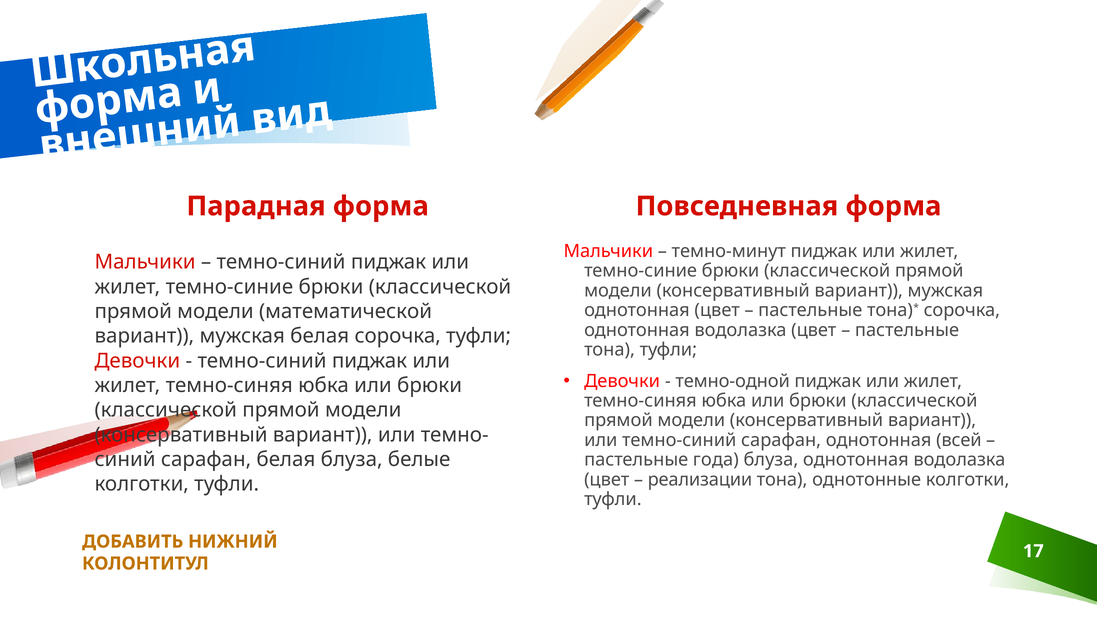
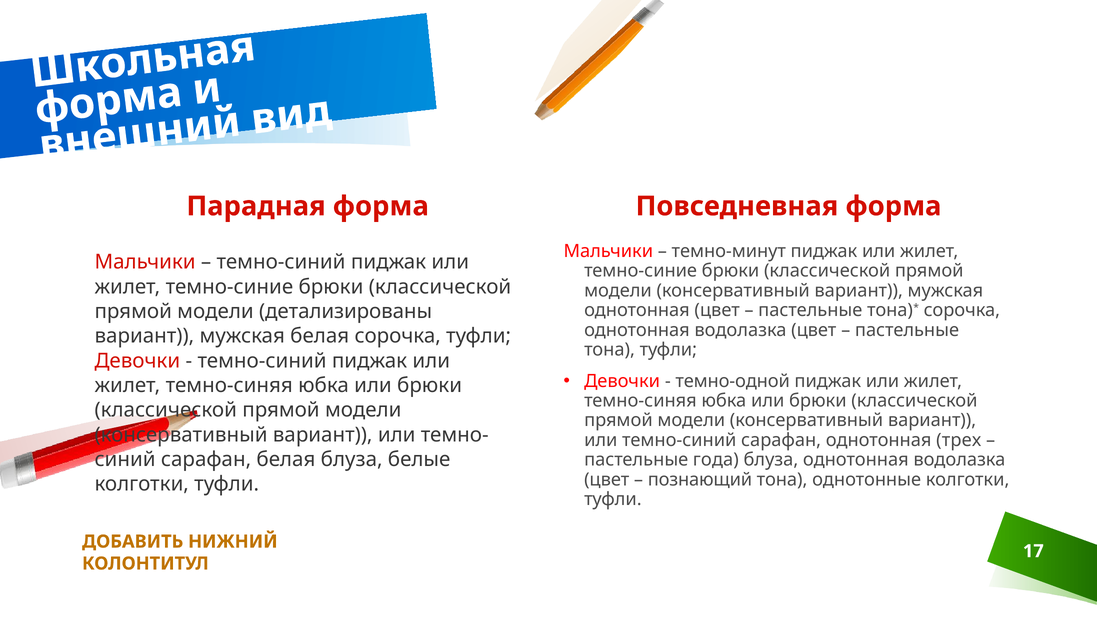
математической: математической -> детализированы
всей: всей -> трех
реализации: реализации -> познающий
